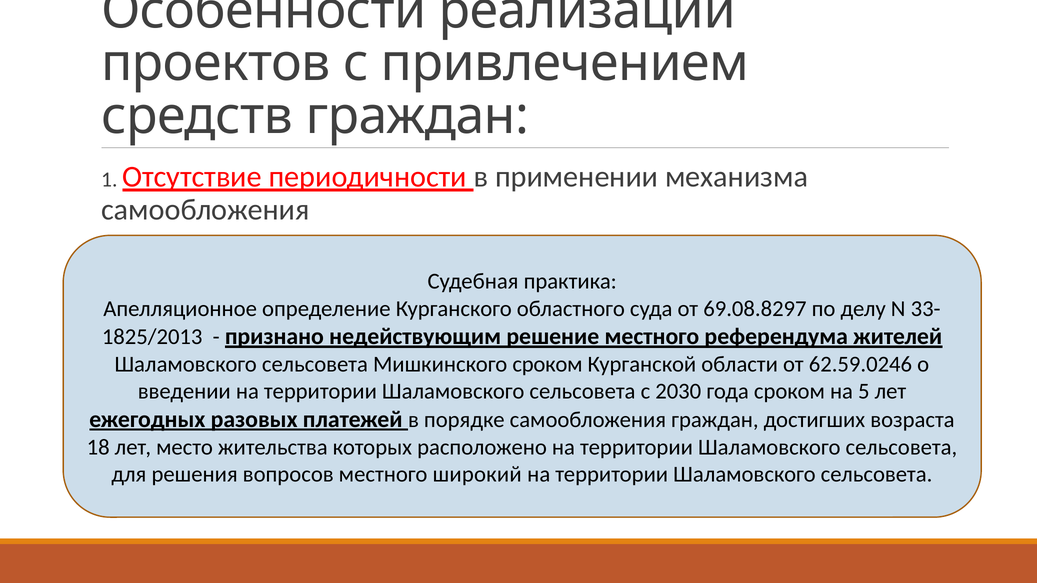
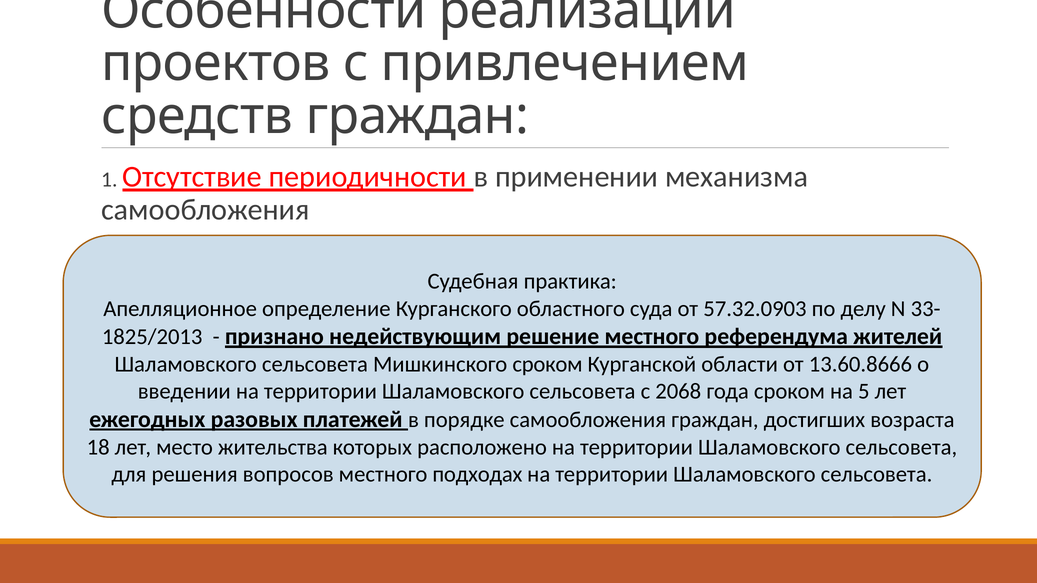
69.08.8297: 69.08.8297 -> 57.32.0903
62.59.0246: 62.59.0246 -> 13.60.8666
2030: 2030 -> 2068
широкий: широкий -> подходах
